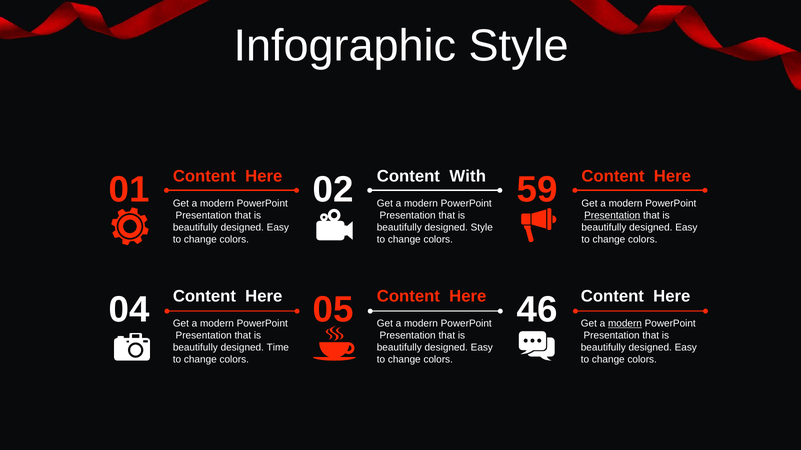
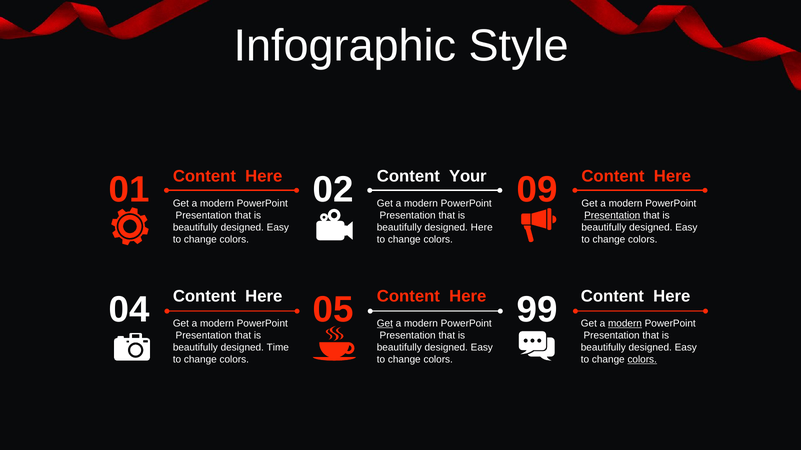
With: With -> Your
59: 59 -> 09
designed Style: Style -> Here
46: 46 -> 99
Get at (385, 324) underline: none -> present
colors at (642, 360) underline: none -> present
